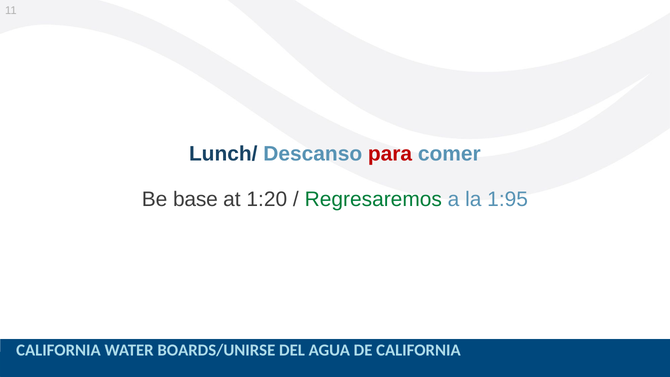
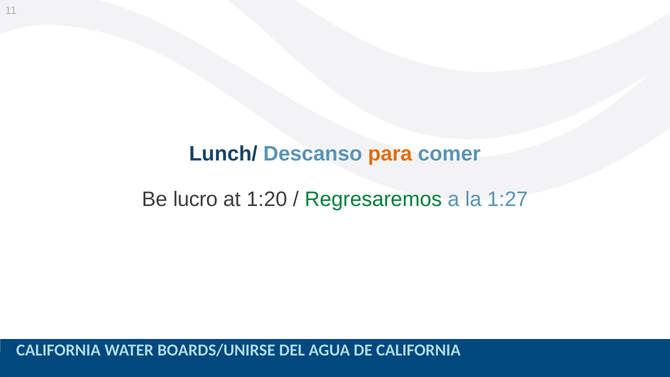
para colour: red -> orange
base: base -> lucro
1:95: 1:95 -> 1:27
